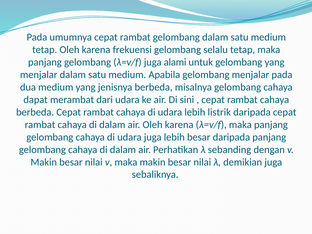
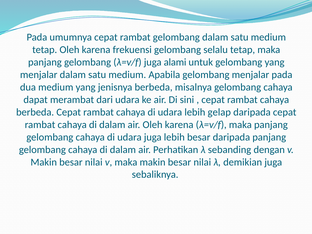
listrik: listrik -> gelap
